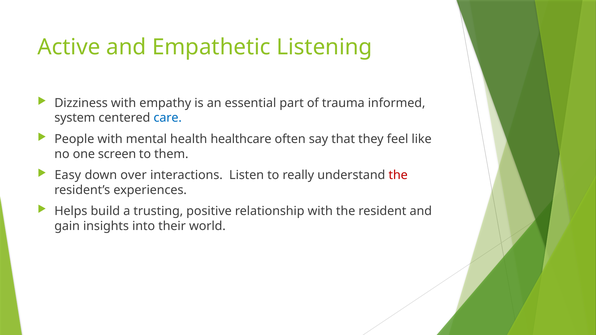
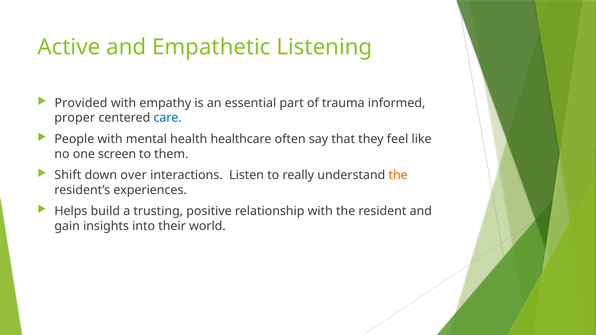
Dizziness: Dizziness -> Provided
system: system -> proper
Easy: Easy -> Shift
the at (398, 175) colour: red -> orange
